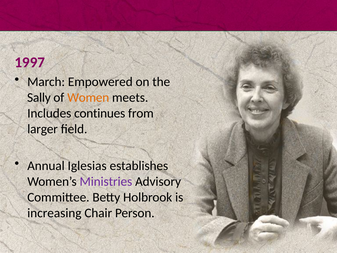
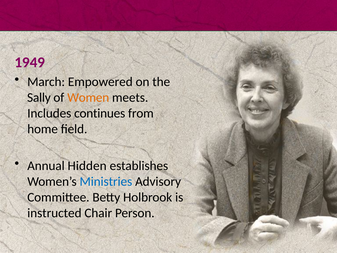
1997: 1997 -> 1949
larger: larger -> home
Iglesias: Iglesias -> Hidden
Ministries colour: purple -> blue
increasing: increasing -> instructed
